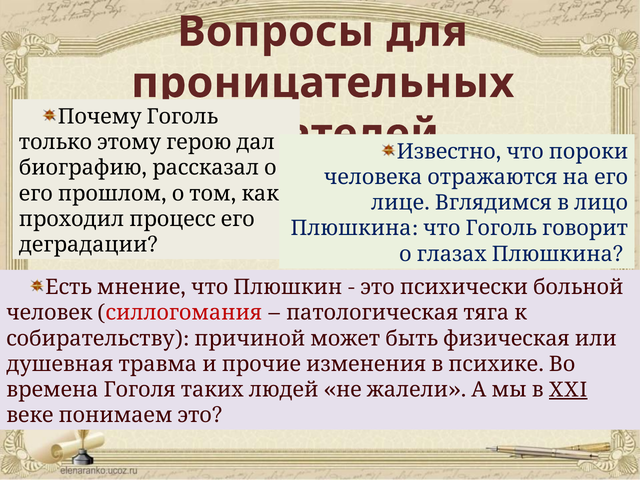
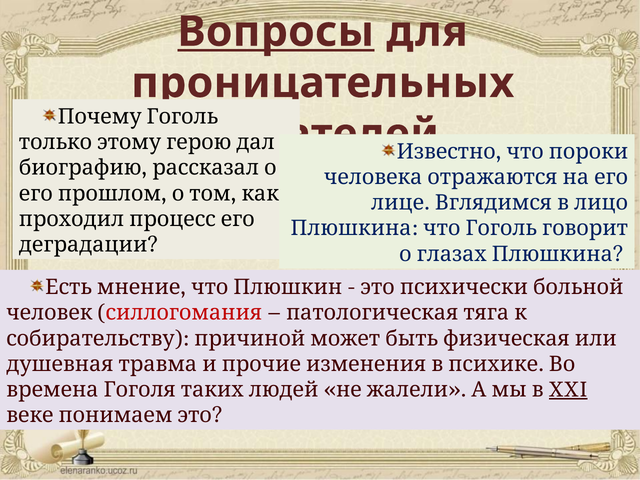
Вопросы underline: none -> present
